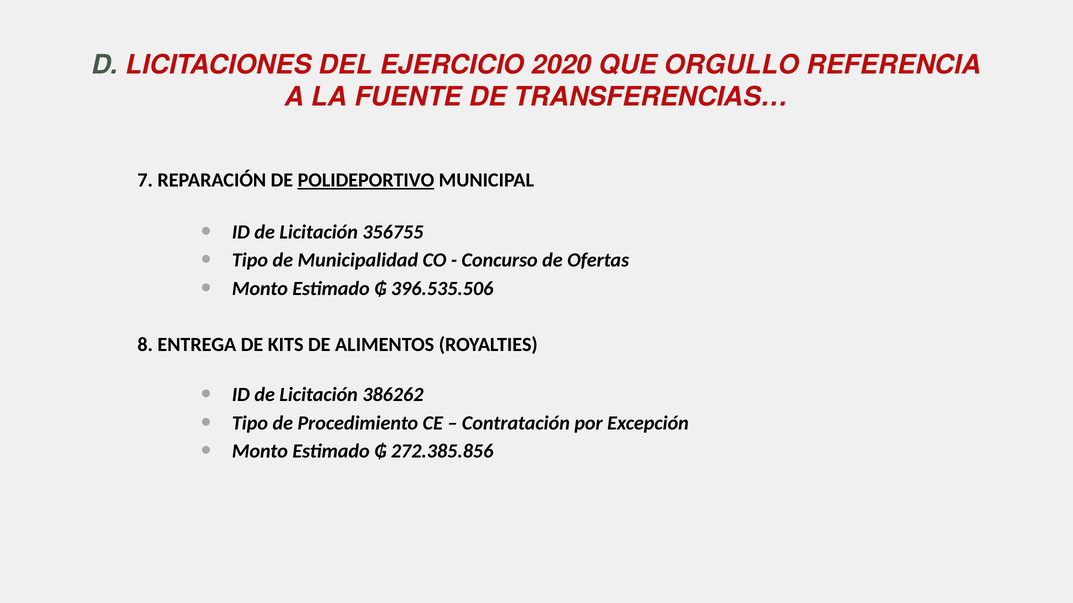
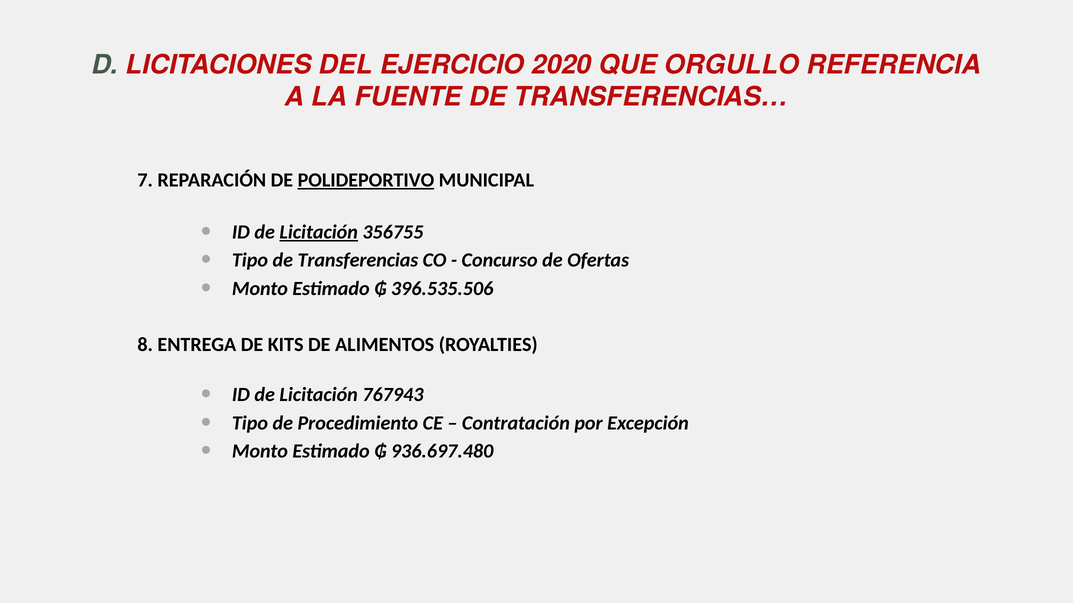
Licitación at (319, 232) underline: none -> present
Municipalidad: Municipalidad -> Transferencias
386262: 386262 -> 767943
272.385.856: 272.385.856 -> 936.697.480
